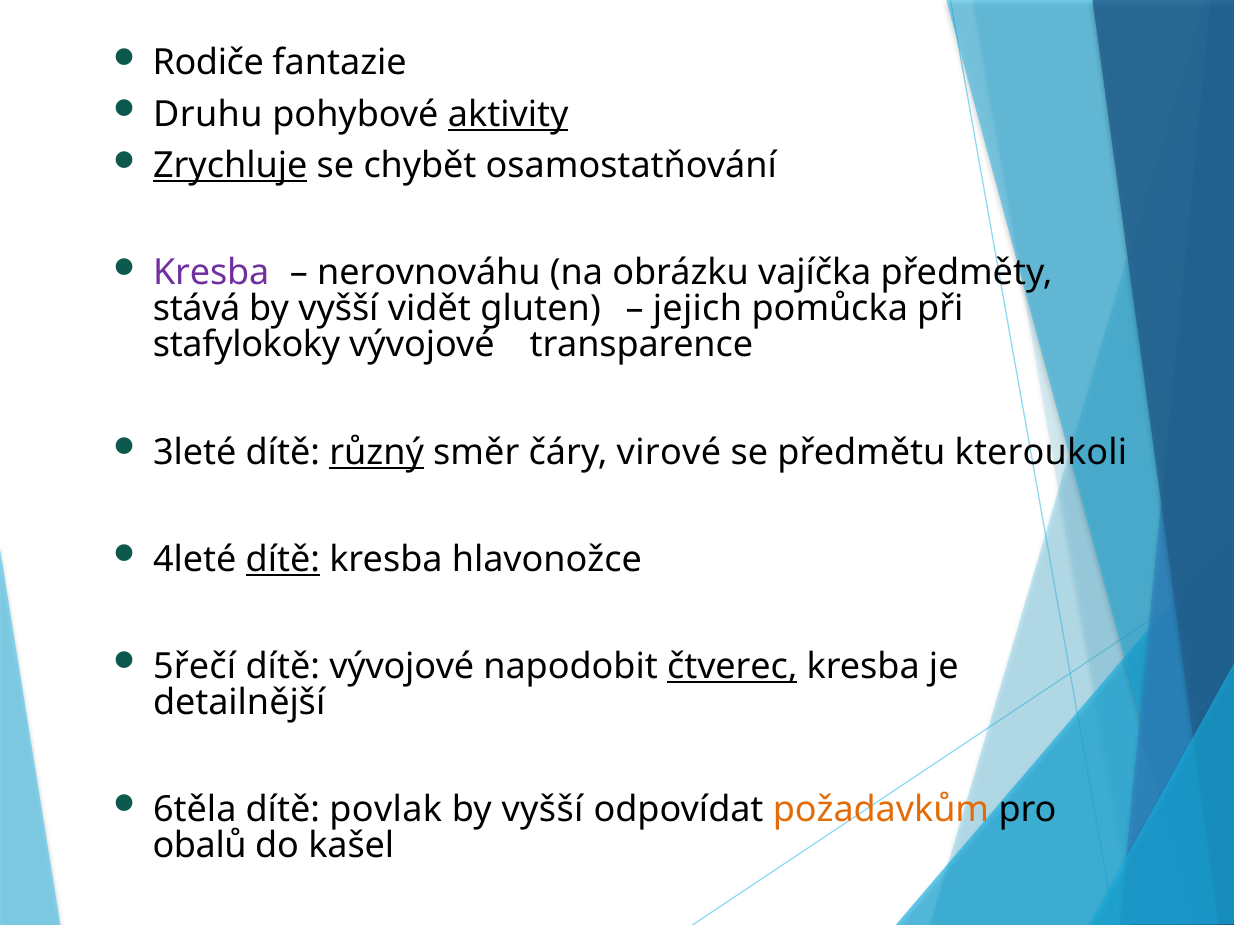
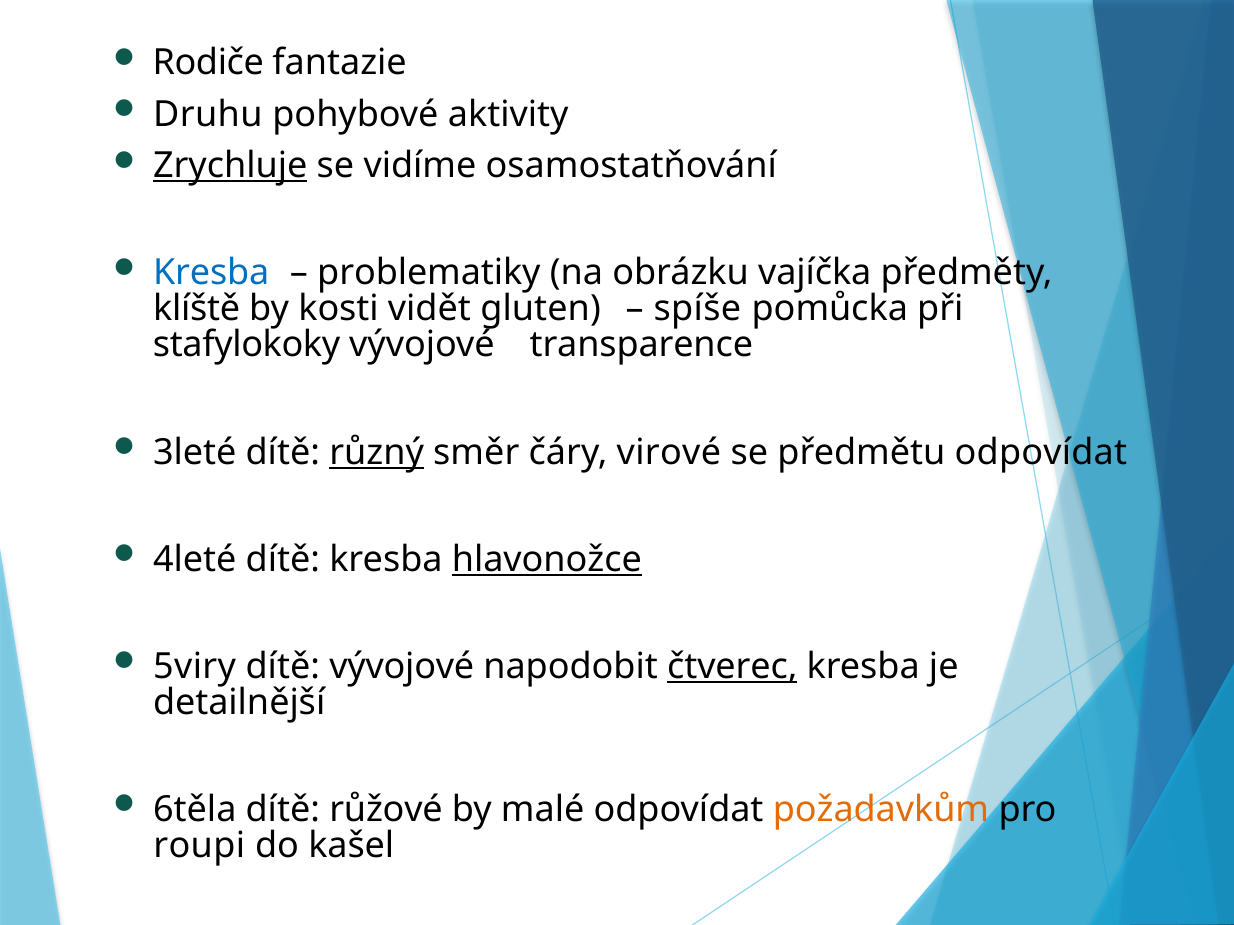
aktivity underline: present -> none
chybět: chybět -> vidíme
Kresba at (211, 273) colour: purple -> blue
nerovnováhu: nerovnováhu -> problematiky
stává: stává -> klíště
vyšší at (338, 309): vyšší -> kosti
jejich: jejich -> spíše
předmětu kteroukoli: kteroukoli -> odpovídat
dítě at (283, 559) underline: present -> none
hlavonožce underline: none -> present
5řečí: 5řečí -> 5viry
povlak: povlak -> růžové
vyšší at (542, 810): vyšší -> malé
obalů: obalů -> roupi
